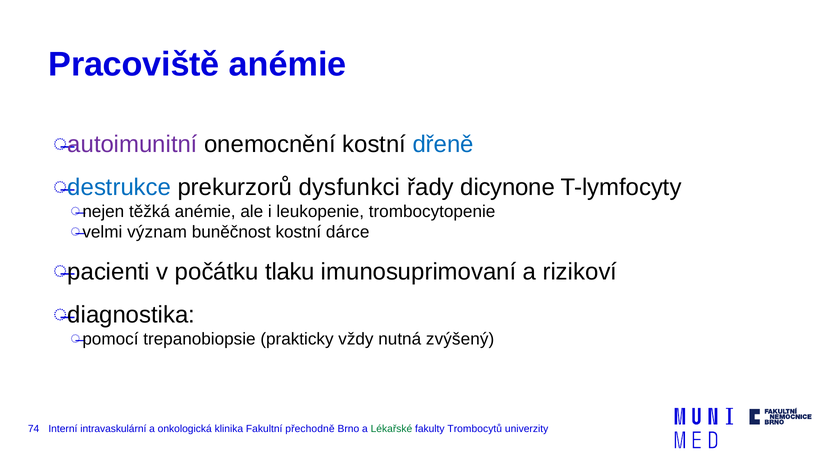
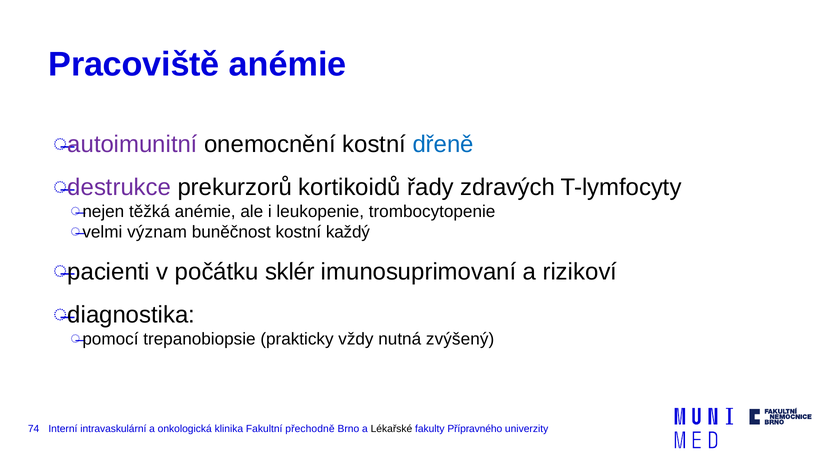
destrukce colour: blue -> purple
dysfunkci: dysfunkci -> kortikoidů
dicynone: dicynone -> zdravých
dárce: dárce -> každý
tlaku: tlaku -> sklér
Lékařské colour: green -> black
Trombocytů: Trombocytů -> Přípravného
